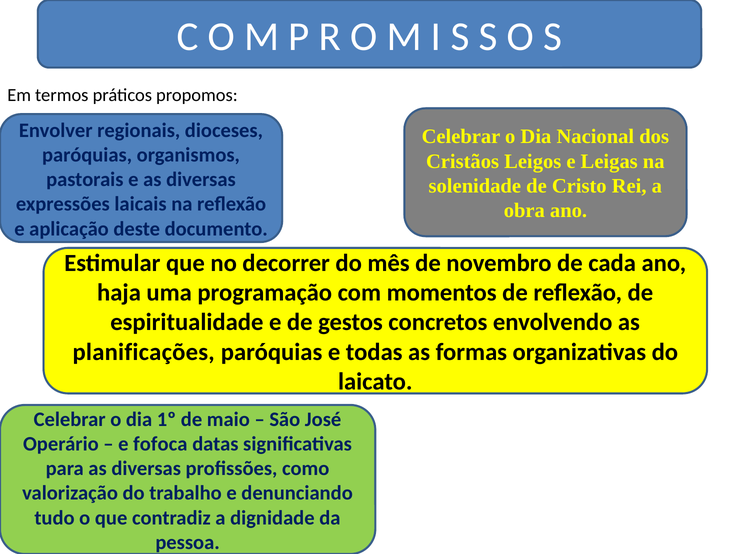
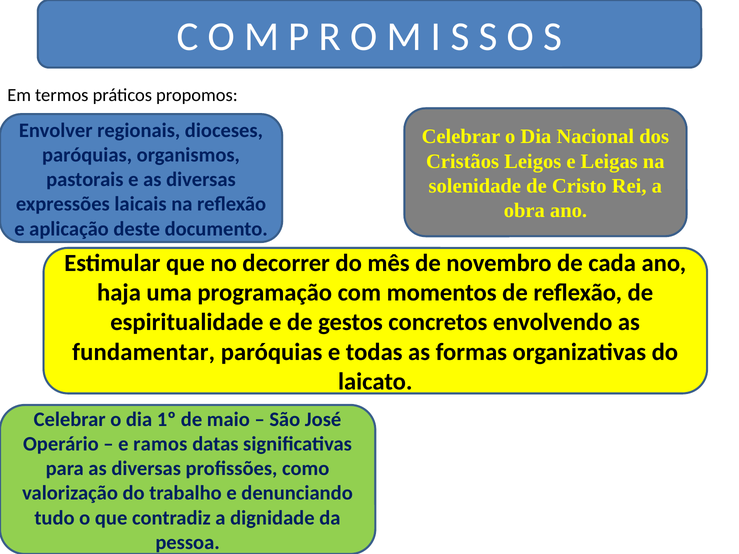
planificações: planificações -> fundamentar
fofoca: fofoca -> ramos
